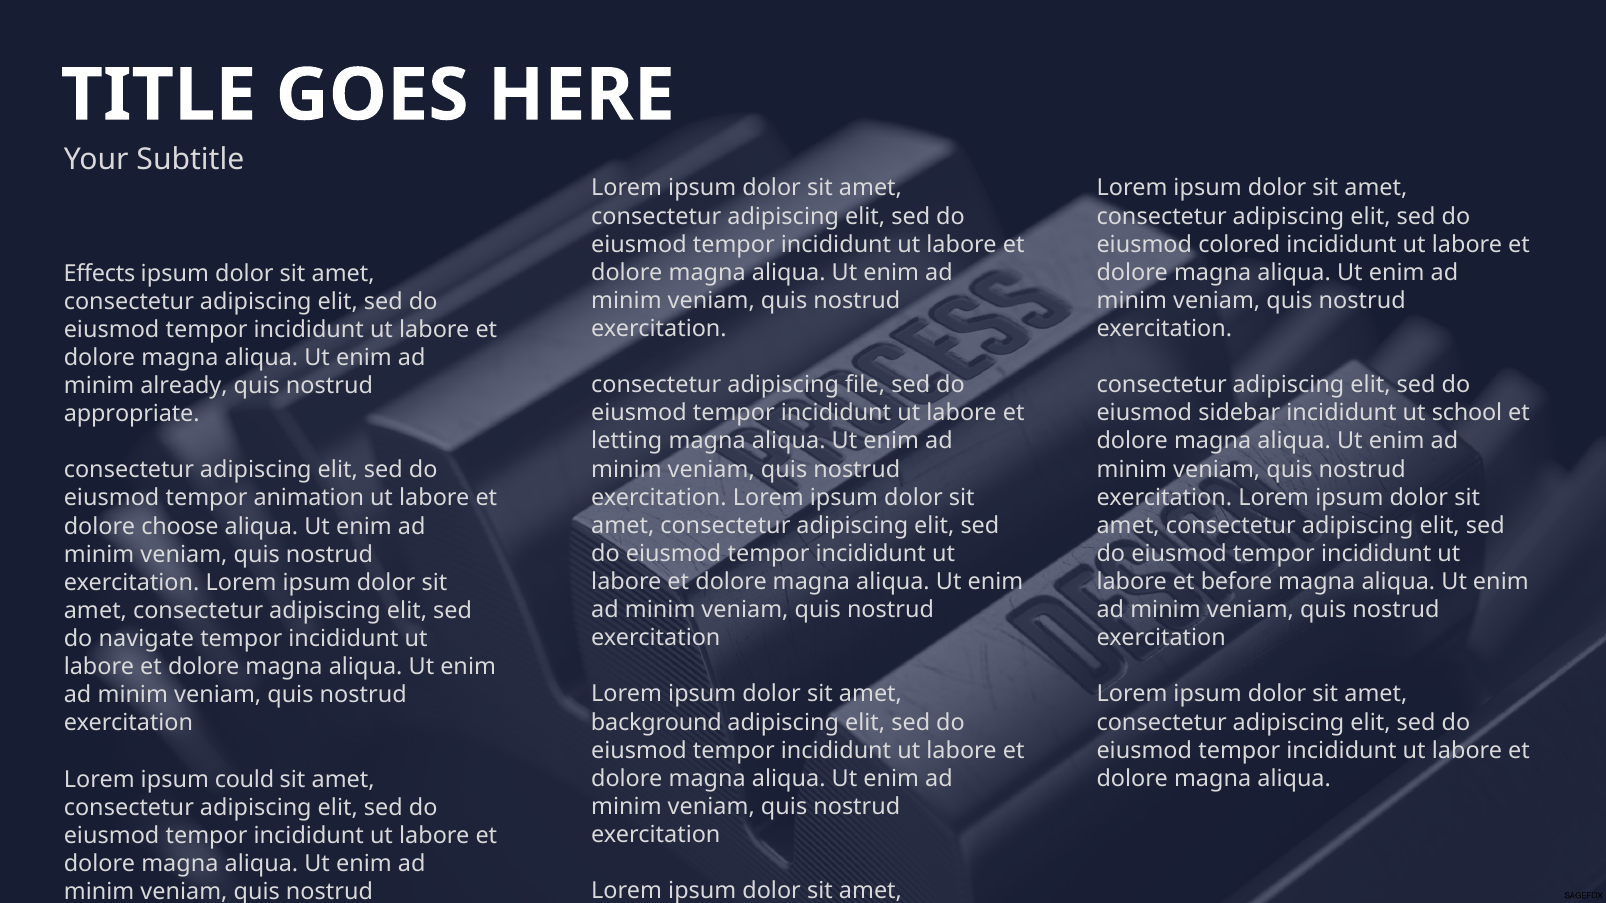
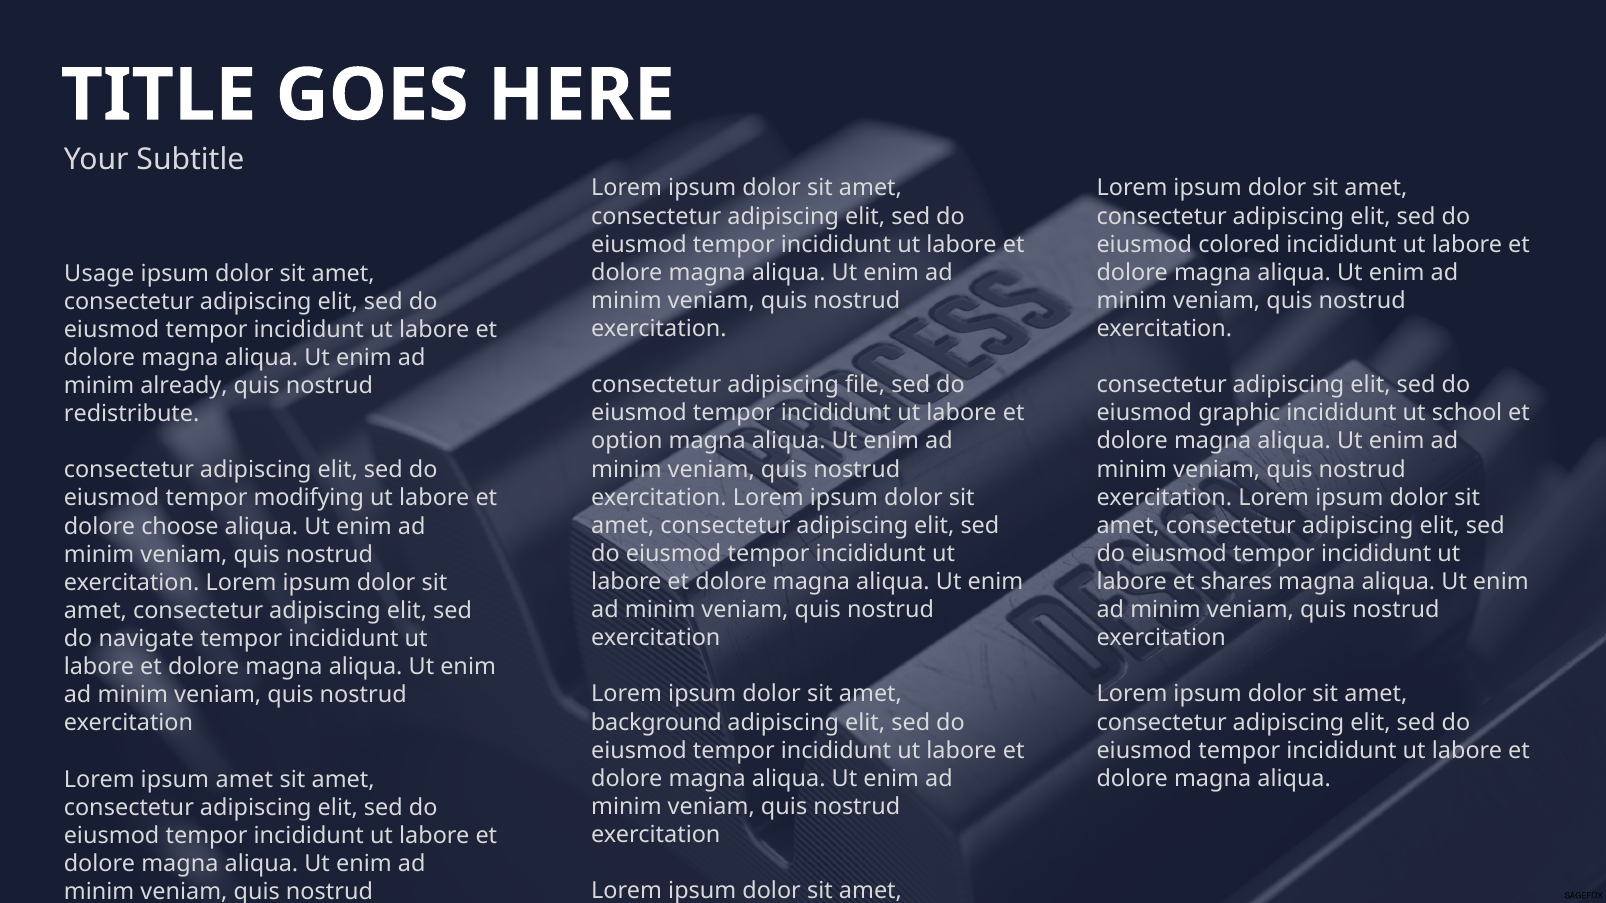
Effects: Effects -> Usage
sidebar: sidebar -> graphic
appropriate: appropriate -> redistribute
letting: letting -> option
animation: animation -> modifying
before: before -> shares
ipsum could: could -> amet
